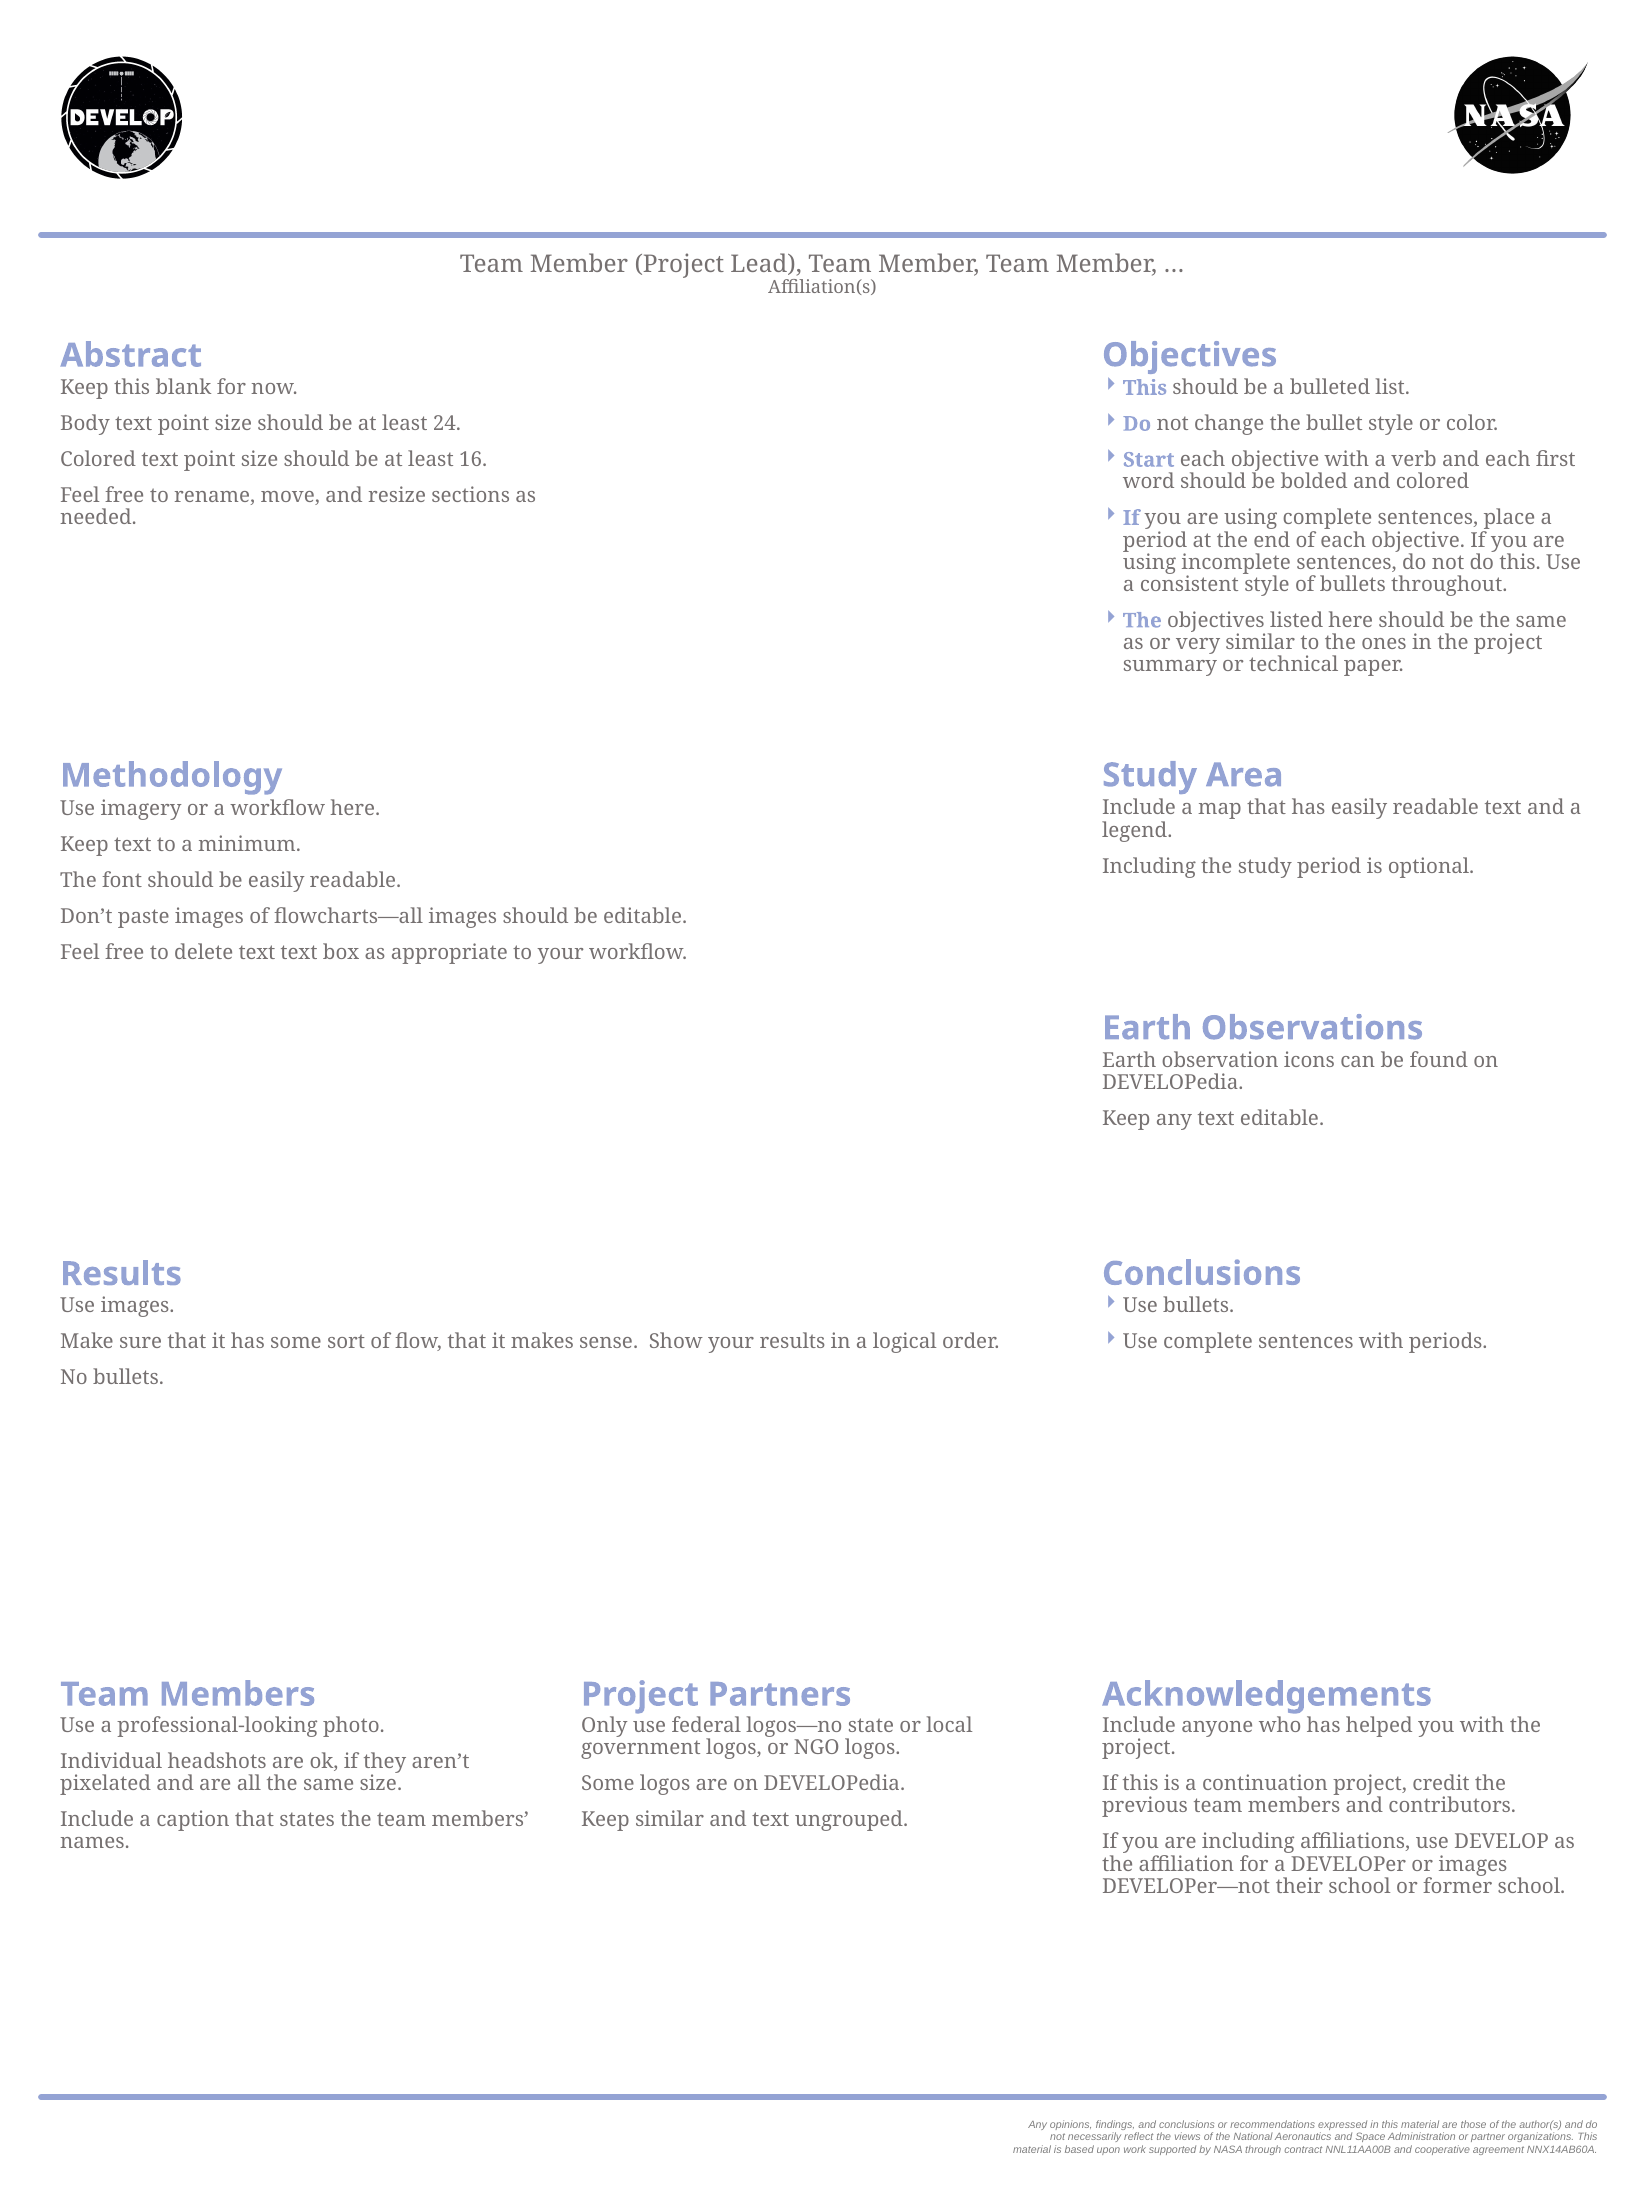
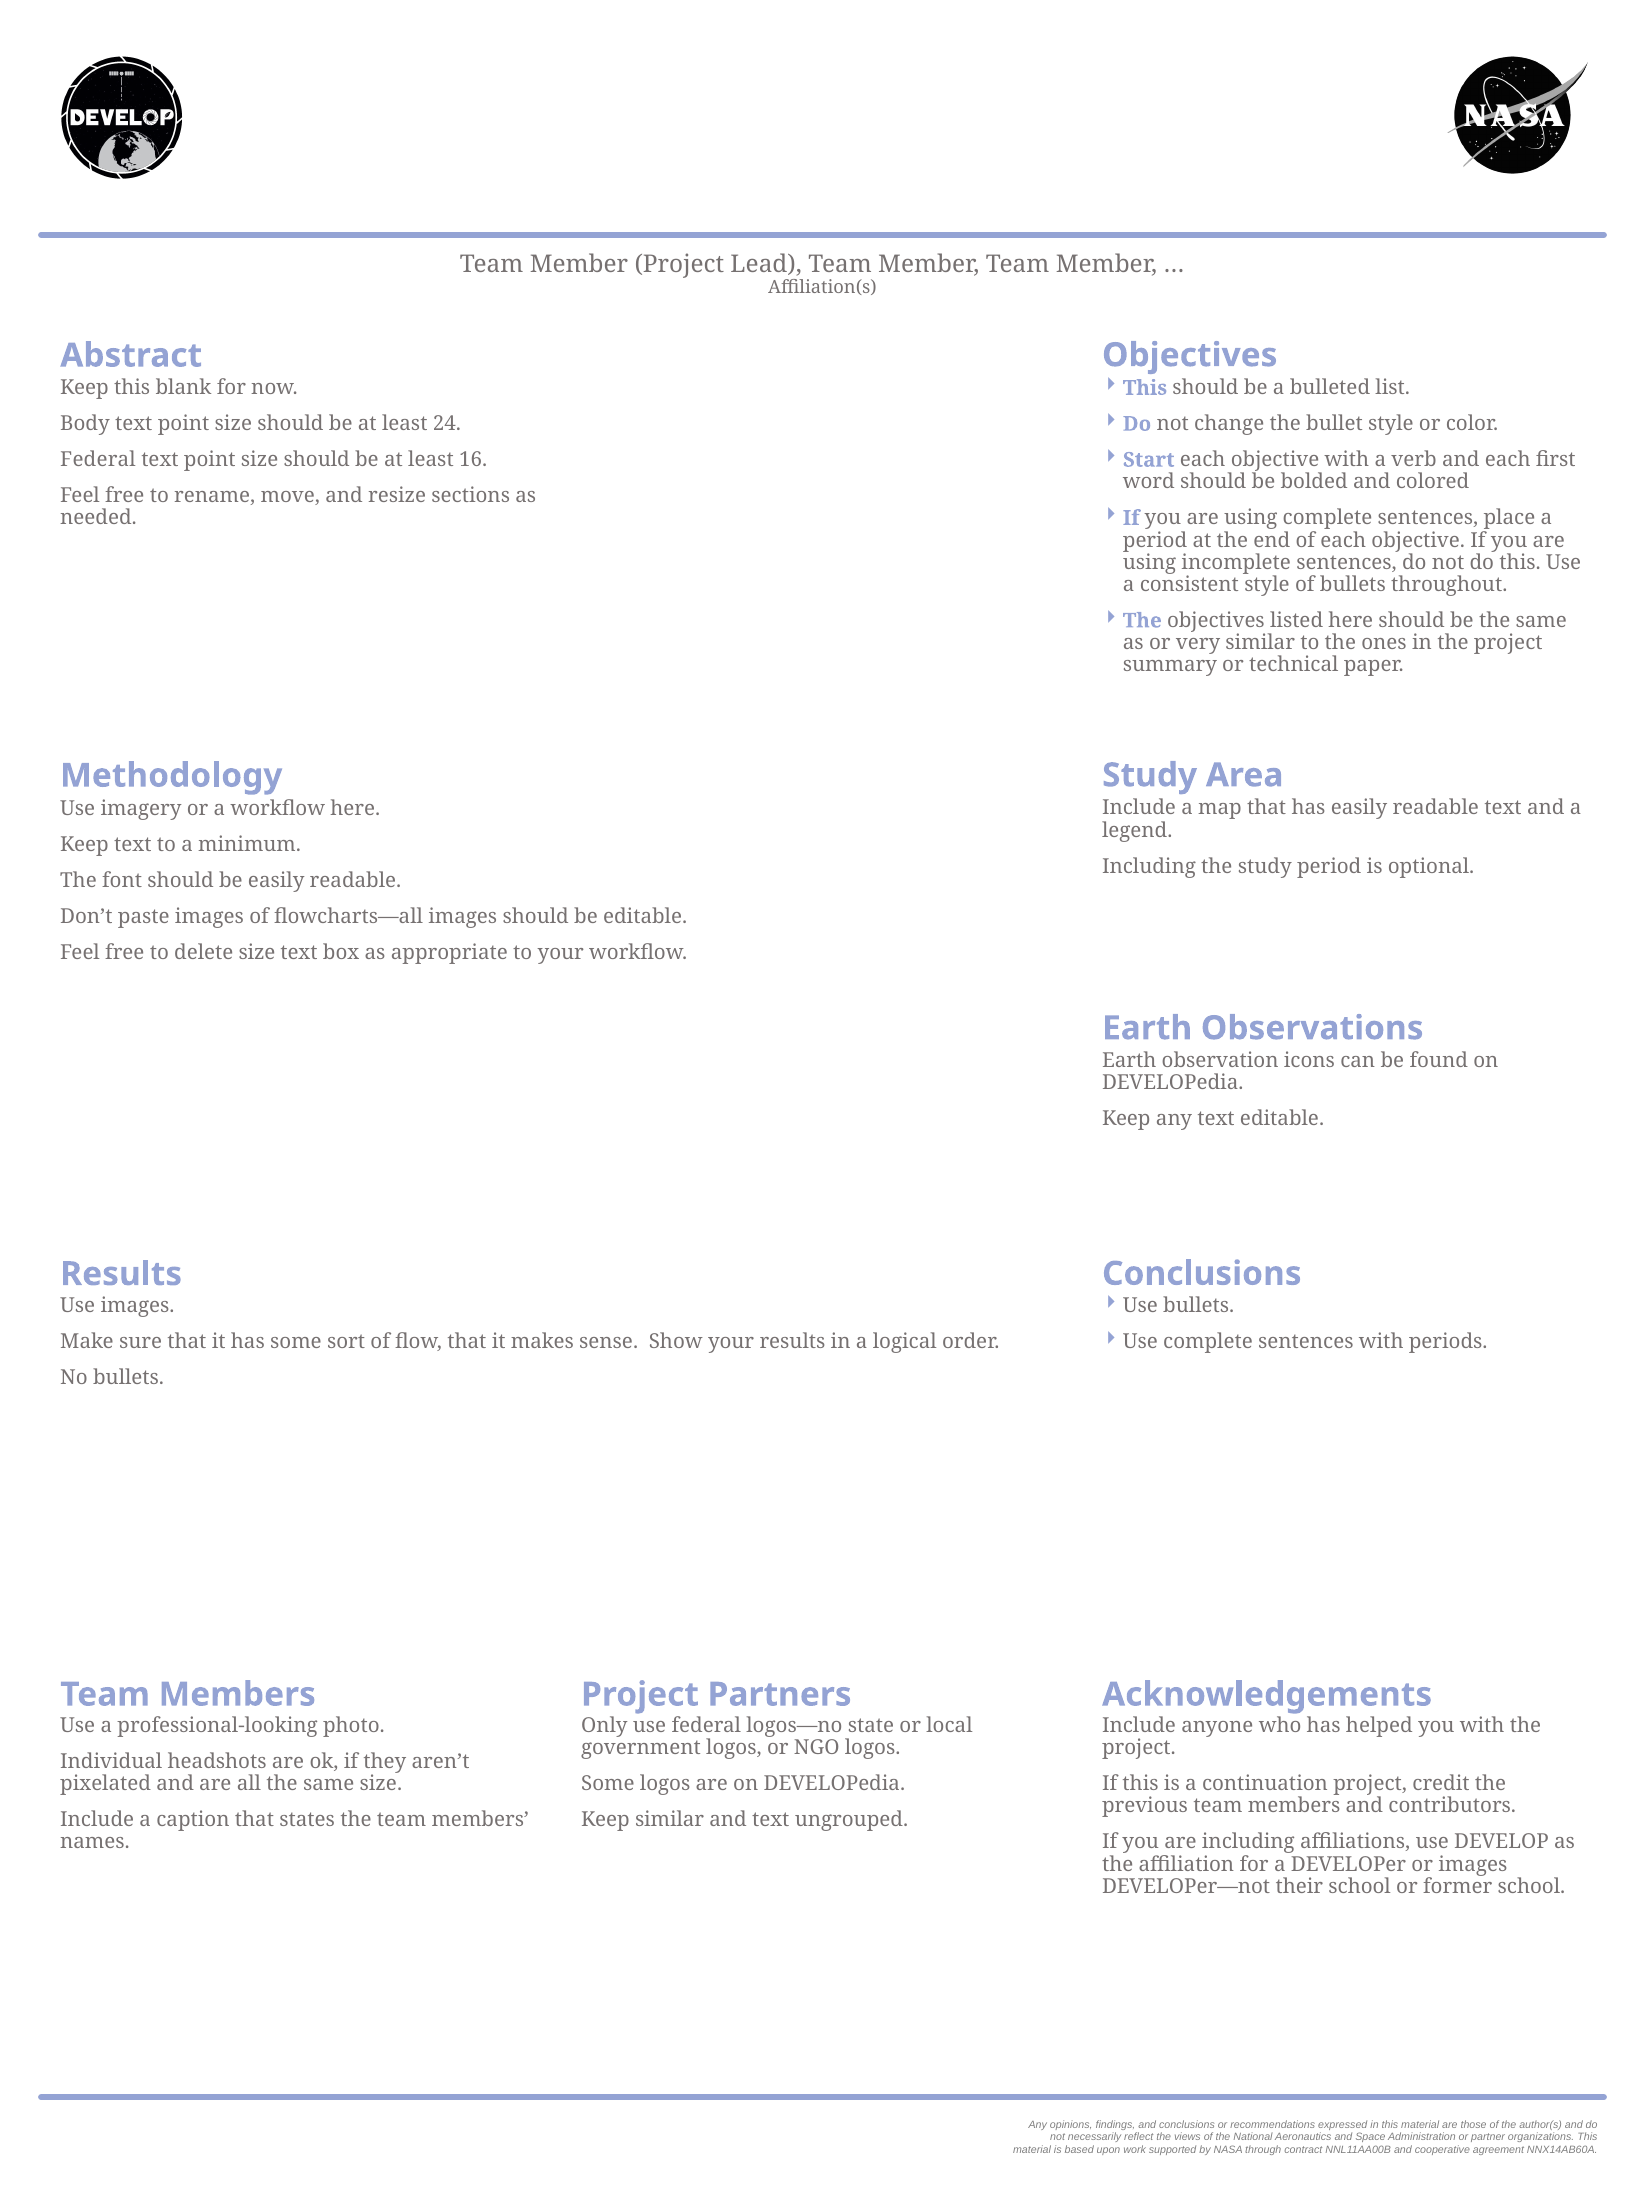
Colored at (98, 460): Colored -> Federal
delete text: text -> size
